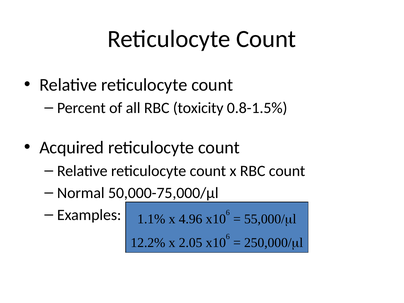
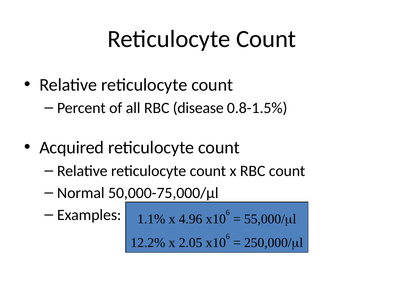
toxicity: toxicity -> disease
